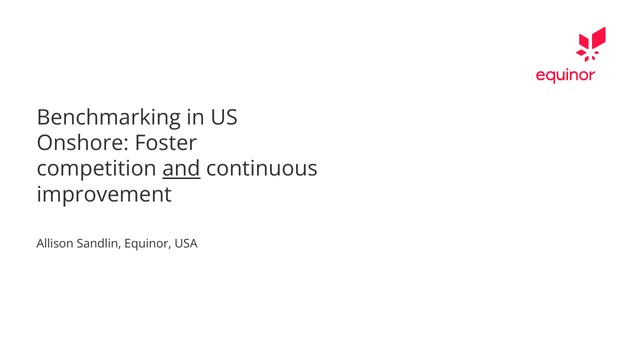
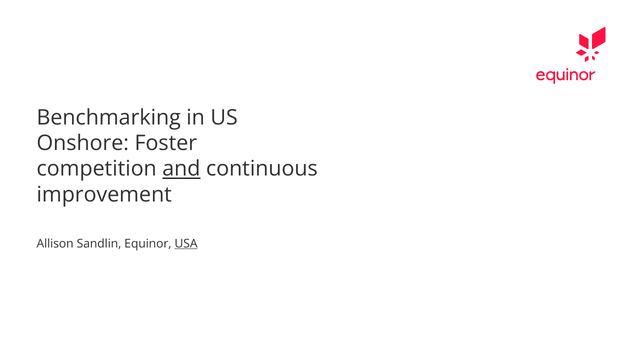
USA underline: none -> present
